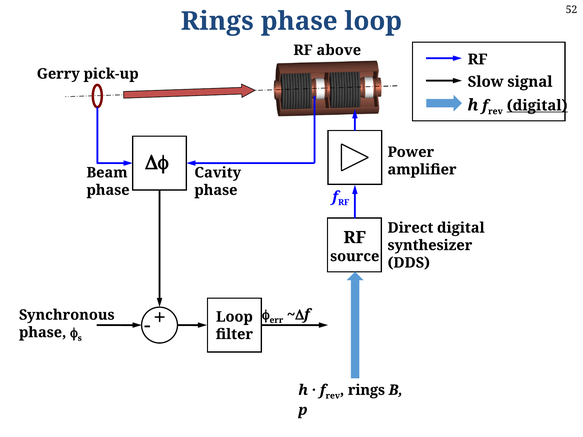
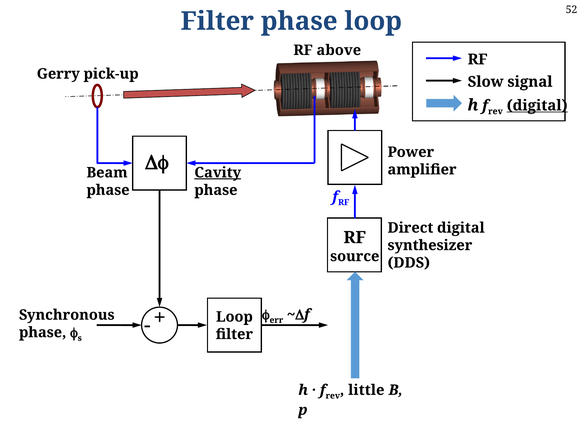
Rings at (217, 21): Rings -> Filter
Cavity underline: none -> present
rings at (366, 390): rings -> little
